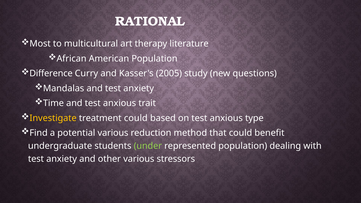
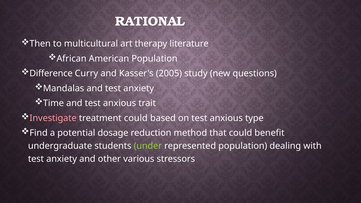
Most: Most -> Then
Investigate colour: yellow -> pink
potential various: various -> dosage
